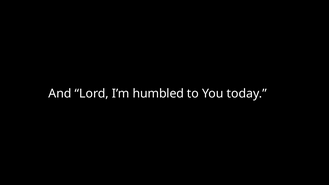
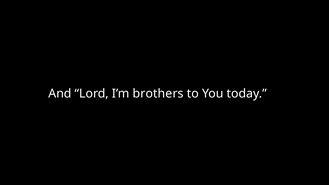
humbled: humbled -> brothers
